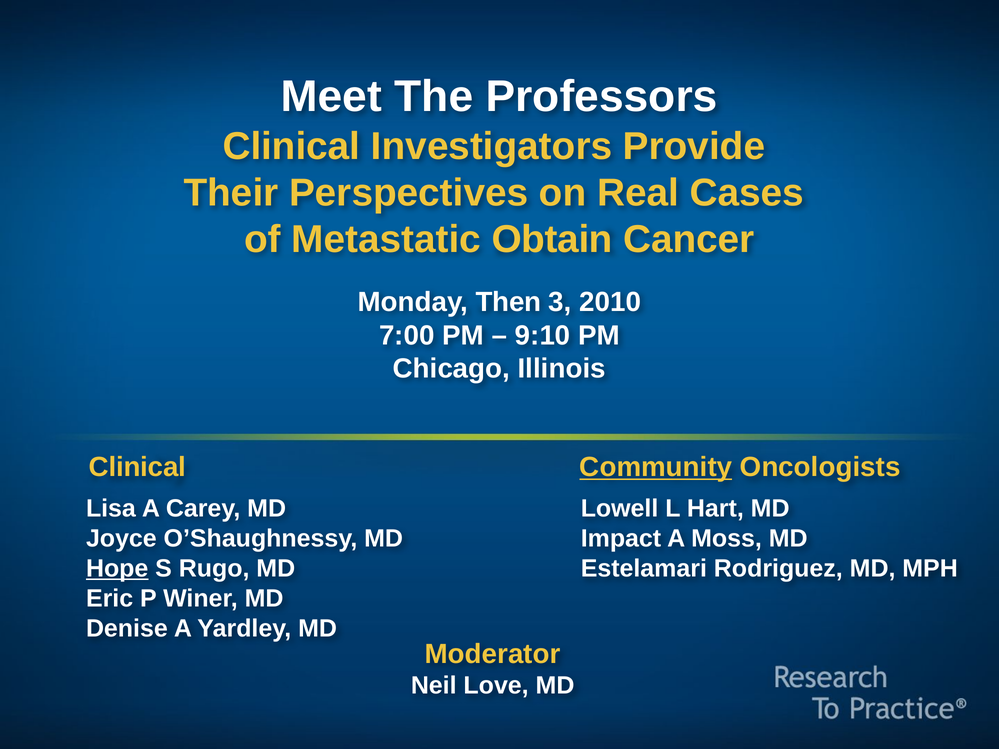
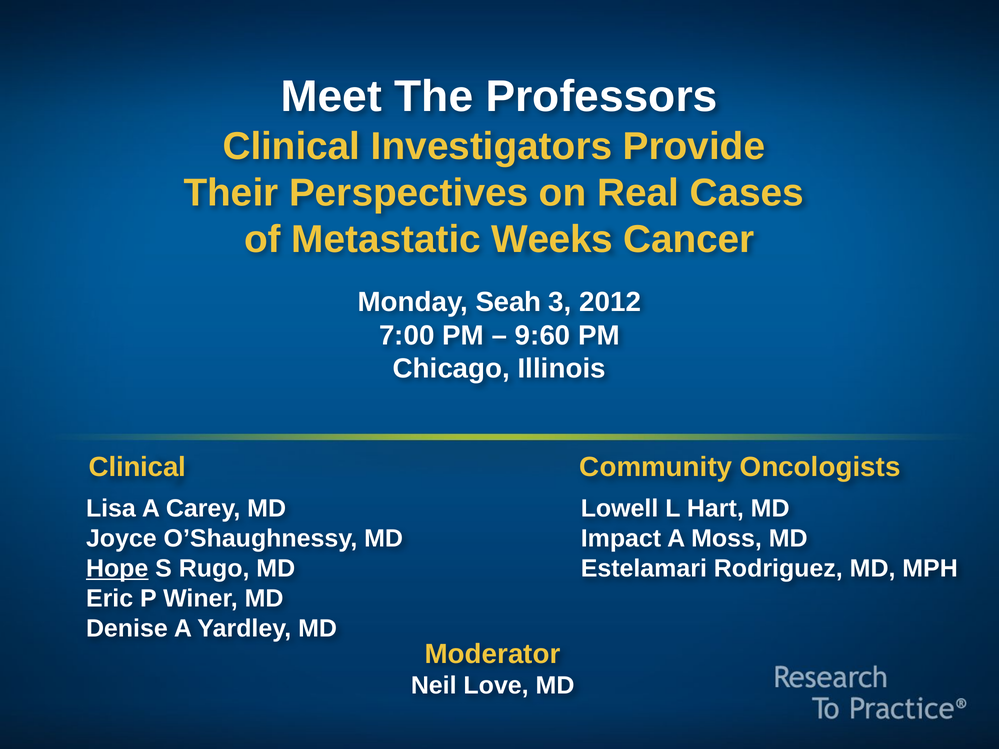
Obtain: Obtain -> Weeks
Then: Then -> Seah
2010: 2010 -> 2012
9:10: 9:10 -> 9:60
Community underline: present -> none
